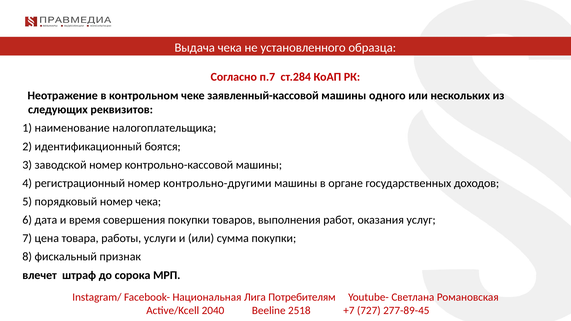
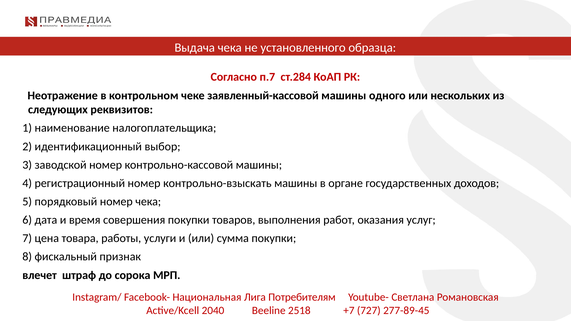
боятся: боятся -> выбор
контрольно-другими: контрольно-другими -> контрольно-взыскать
